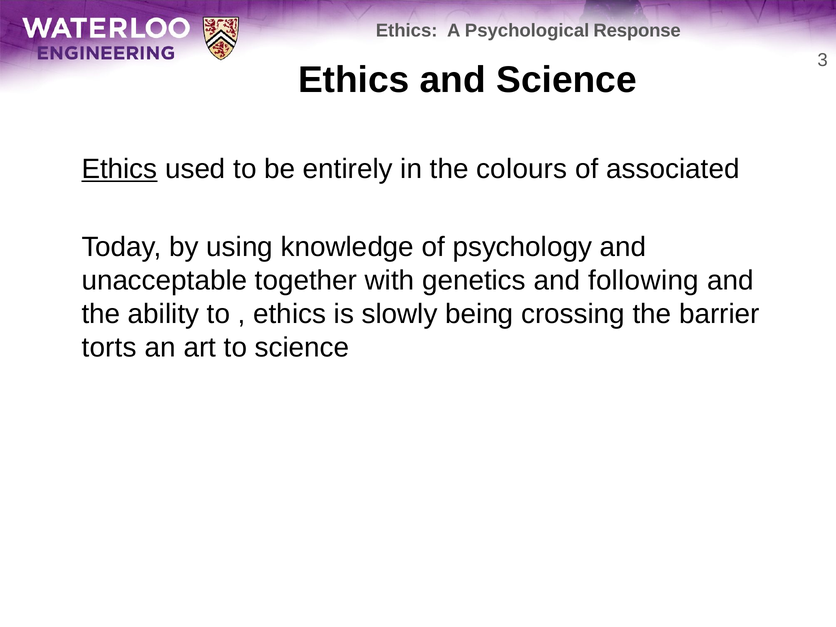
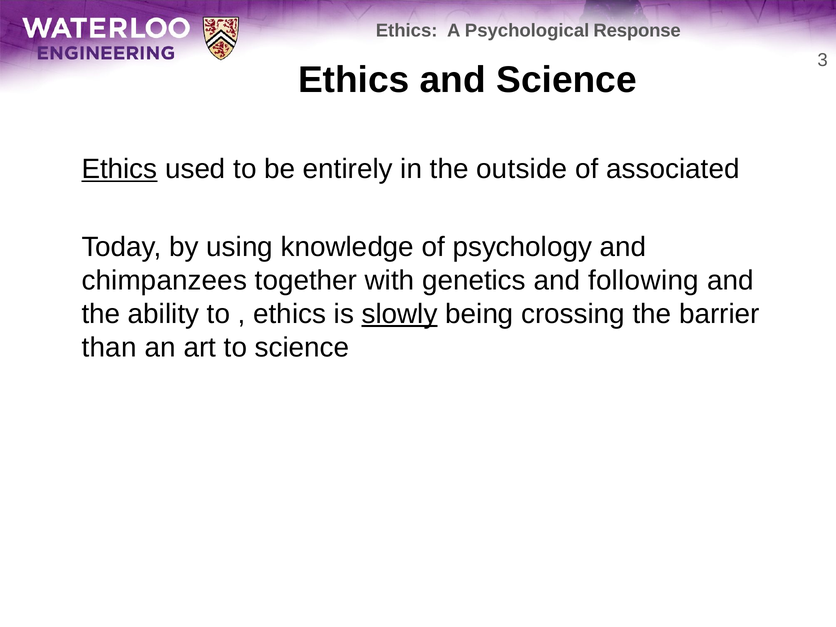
colours: colours -> outside
unacceptable: unacceptable -> chimpanzees
slowly underline: none -> present
torts: torts -> than
